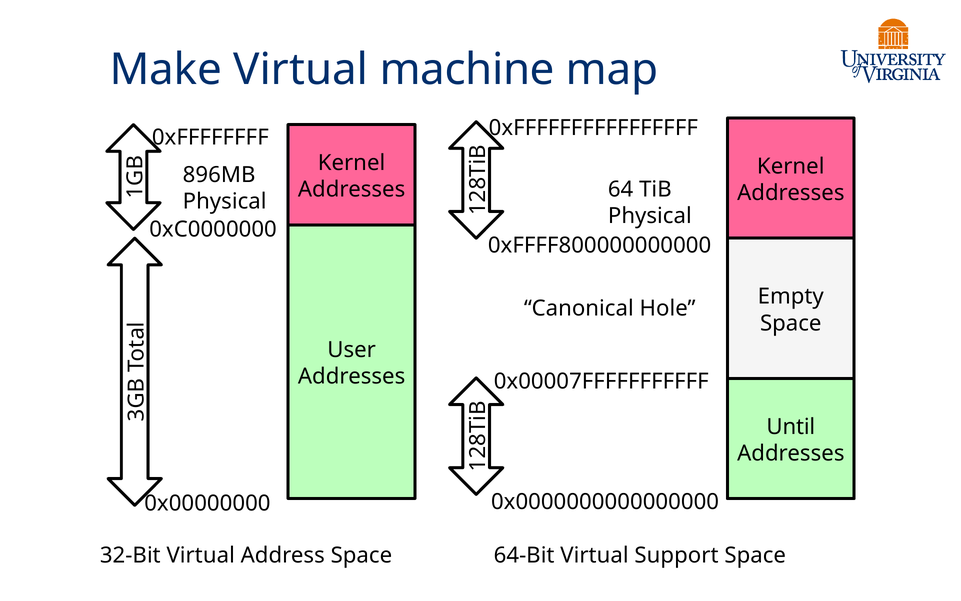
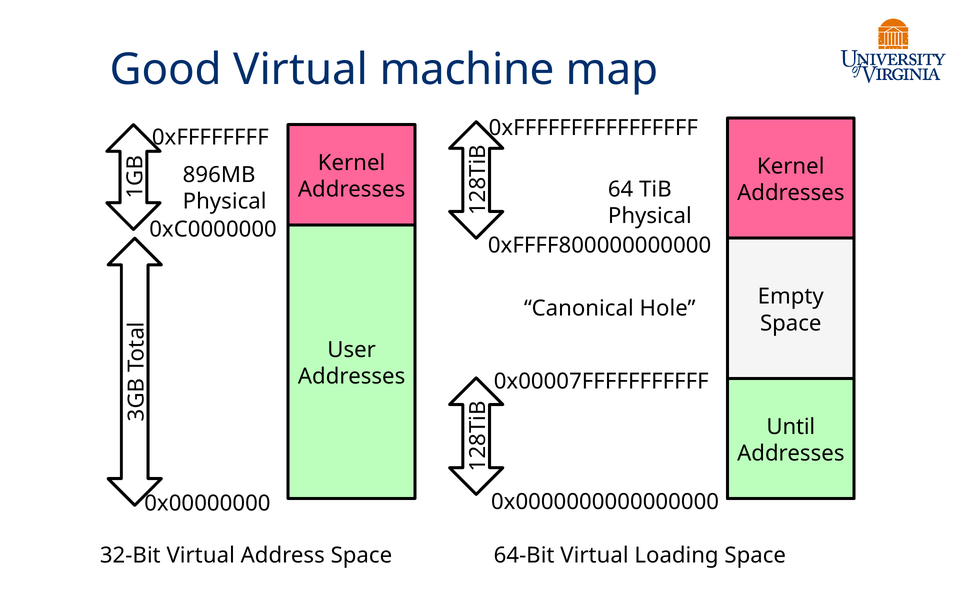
Make: Make -> Good
Support: Support -> Loading
